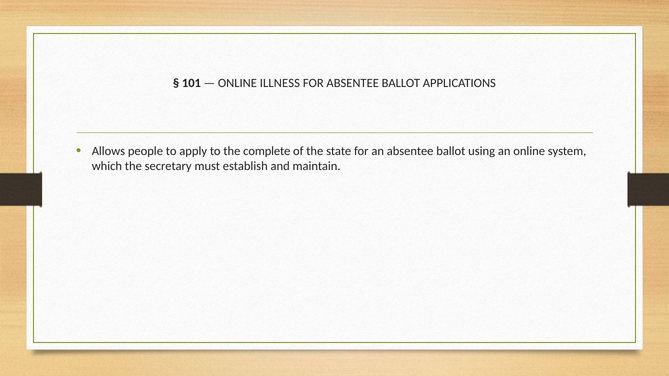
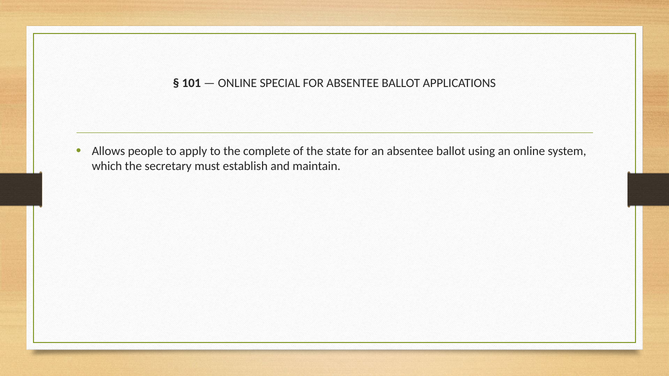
ILLNESS: ILLNESS -> SPECIAL
